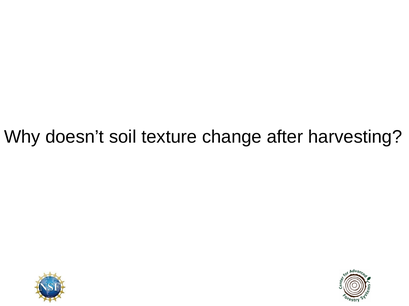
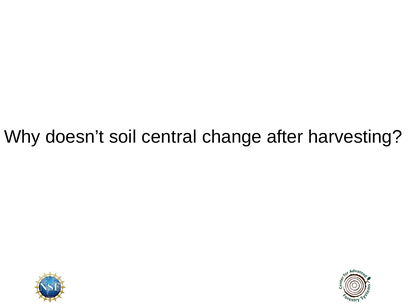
texture: texture -> central
